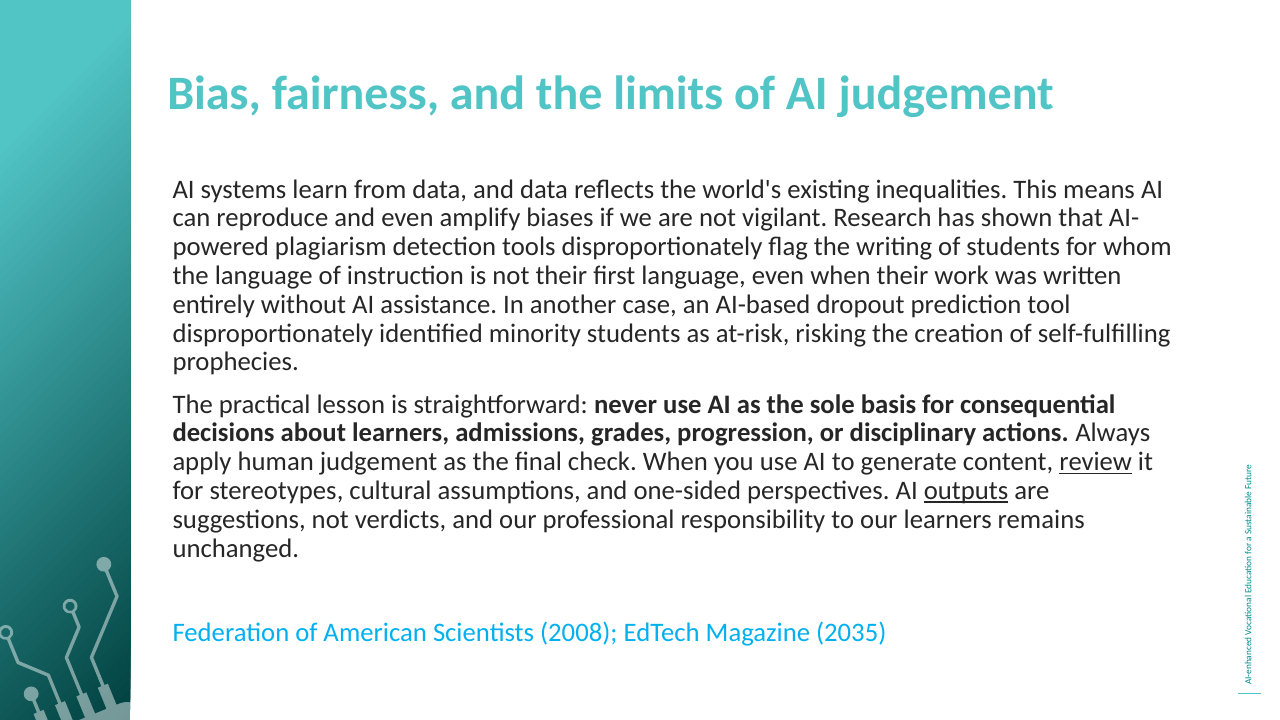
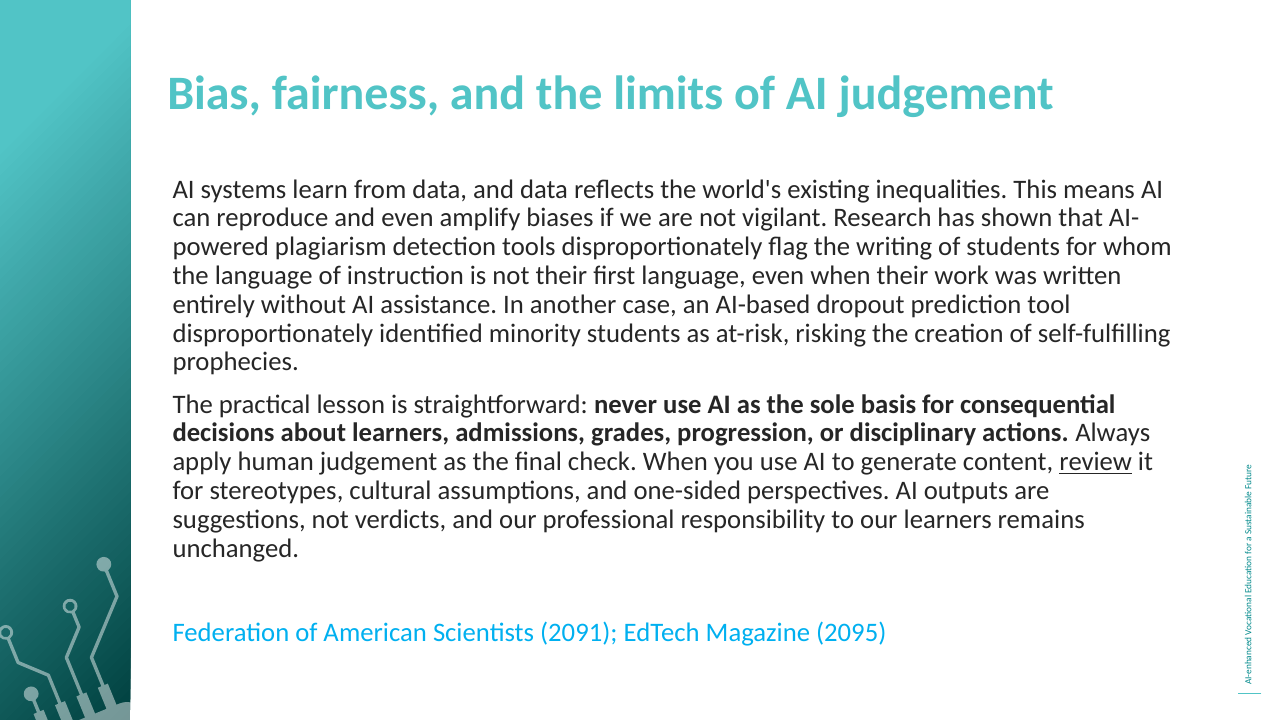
outputs underline: present -> none
2008: 2008 -> 2091
2035: 2035 -> 2095
